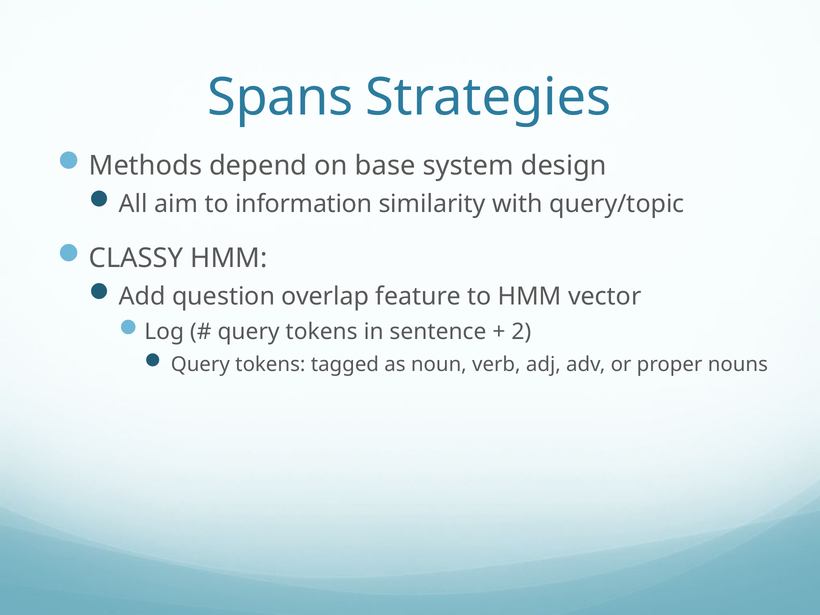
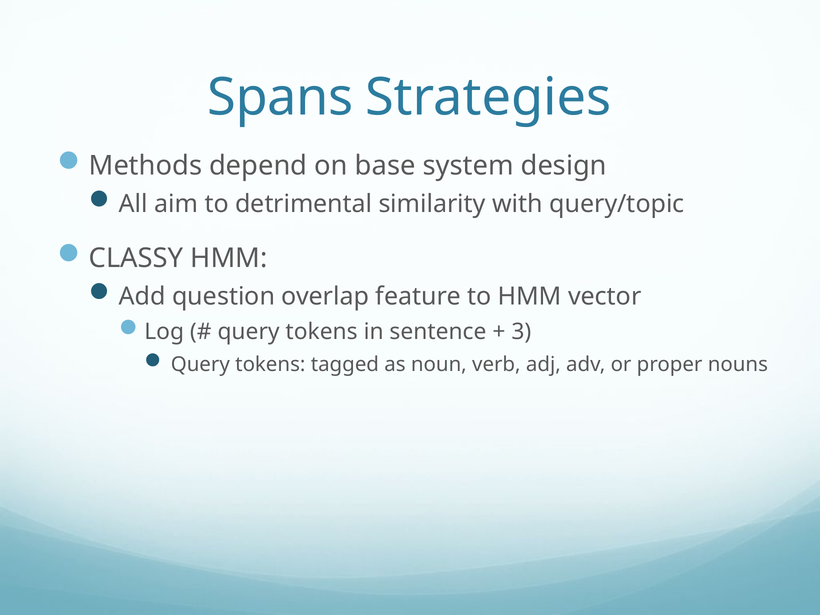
information: information -> detrimental
2: 2 -> 3
